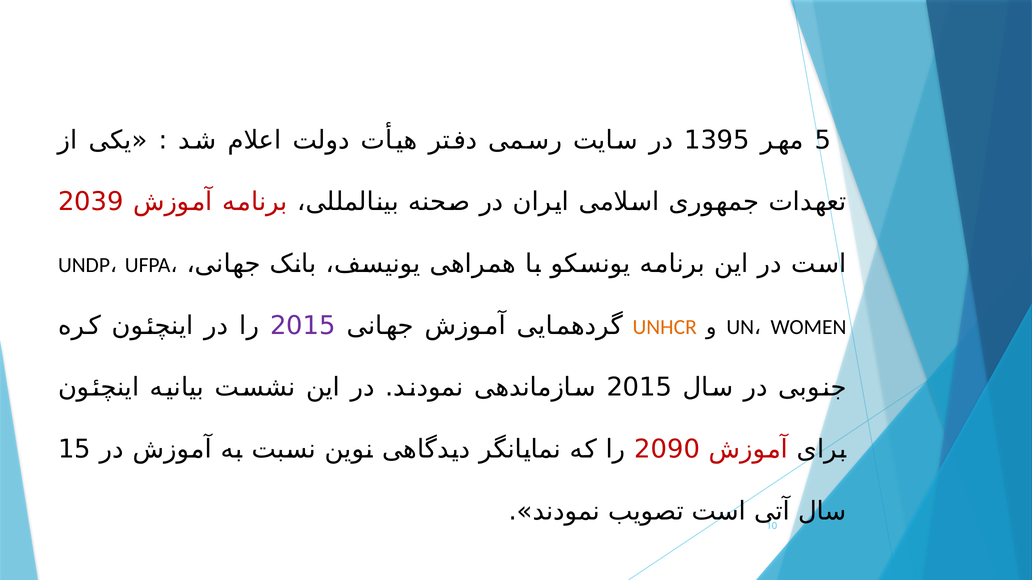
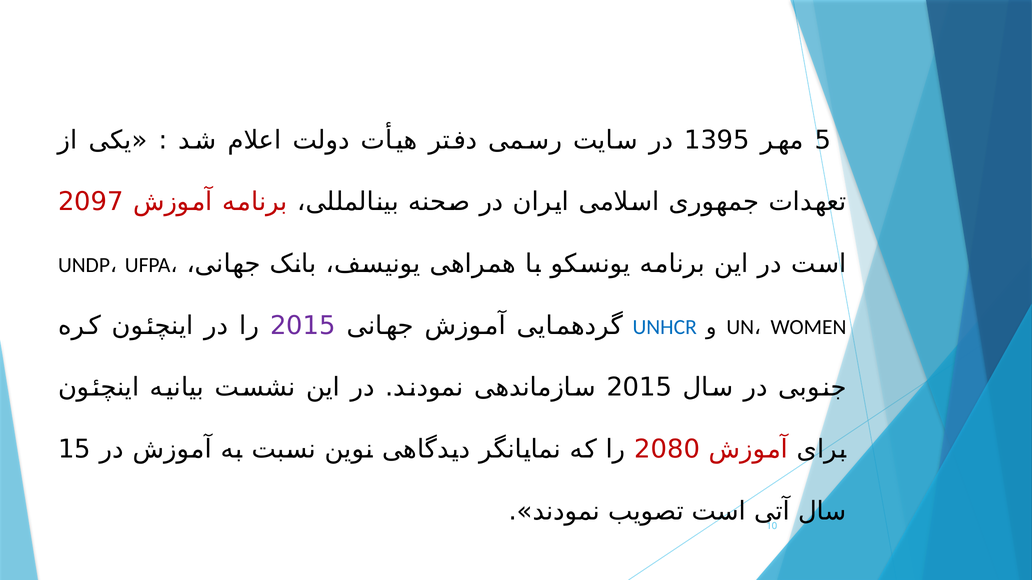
2039: 2039 -> 2097
UNHCR colour: orange -> blue
2090: 2090 -> 2080
